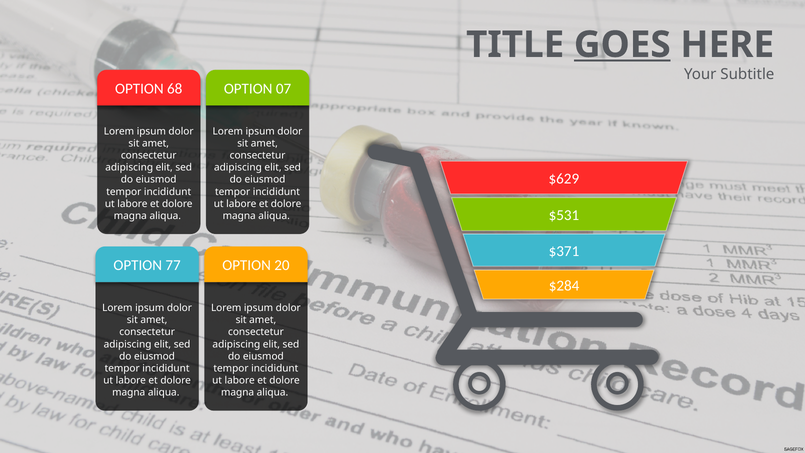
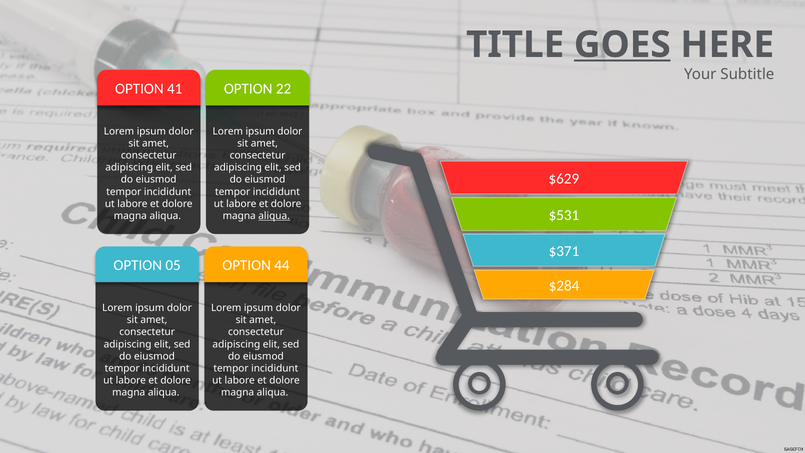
68: 68 -> 41
07: 07 -> 22
aliqua at (274, 216) underline: none -> present
77: 77 -> 05
20: 20 -> 44
